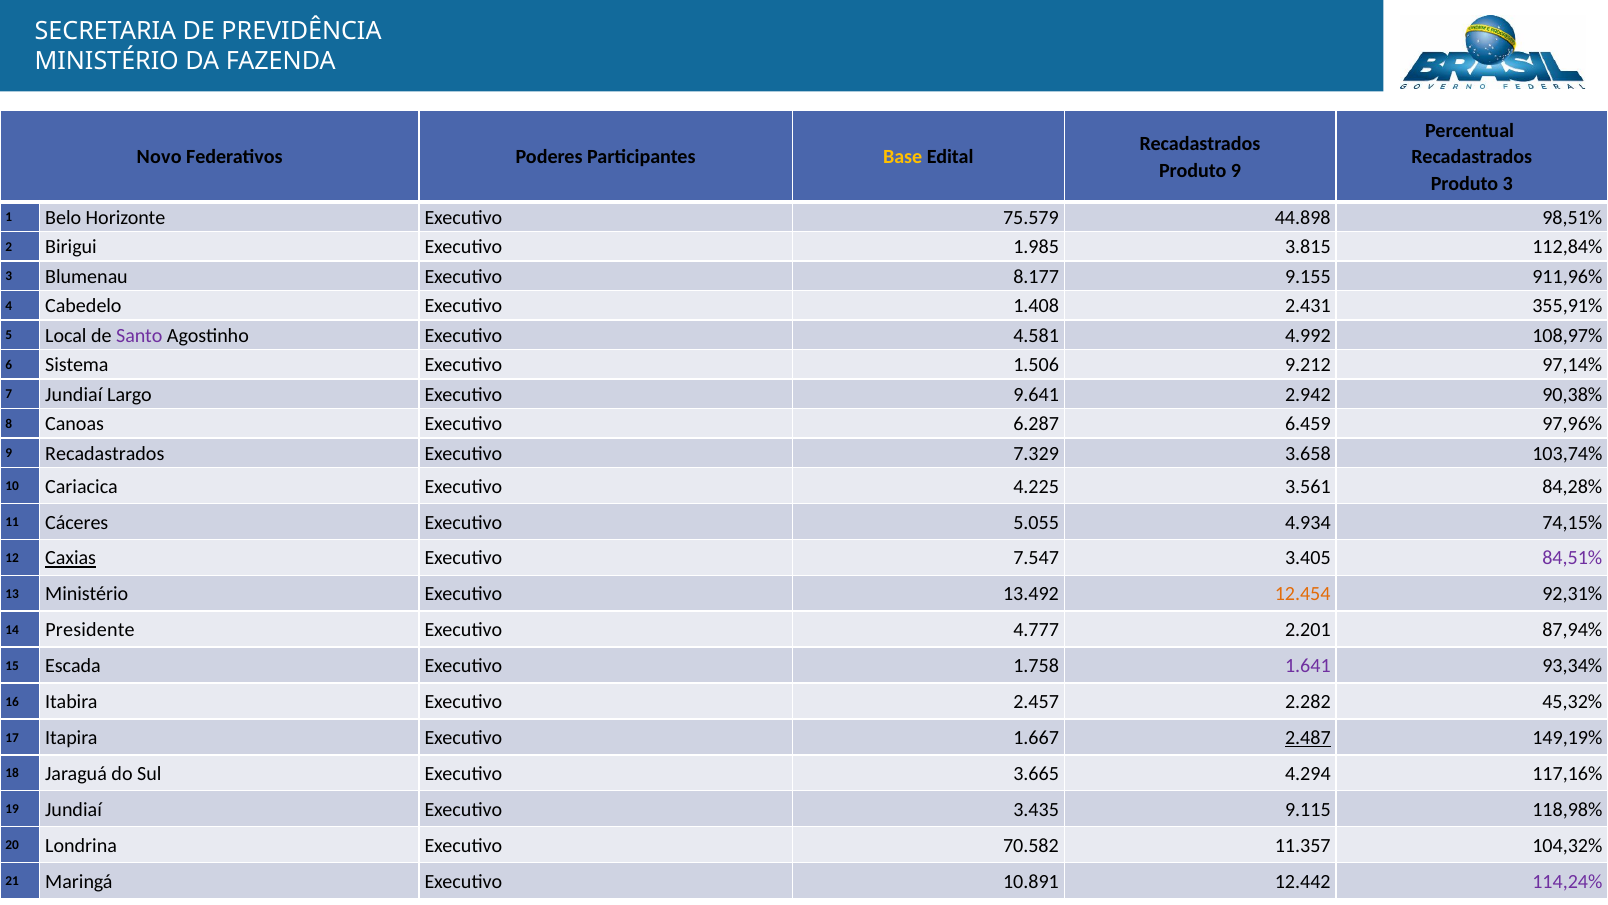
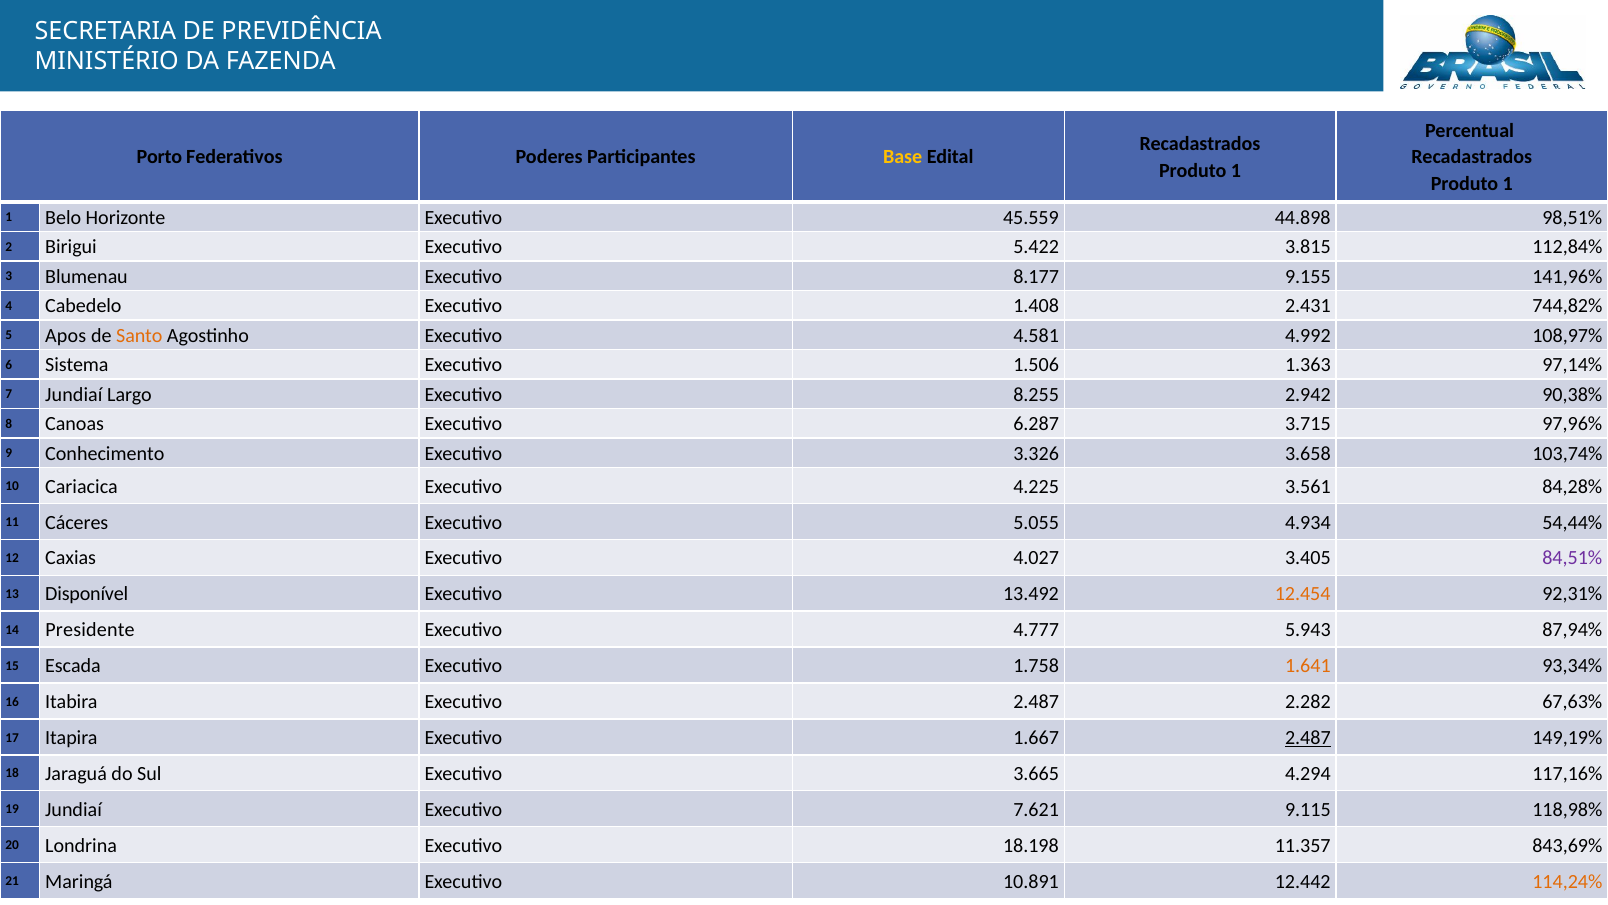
Novo: Novo -> Porto
9 at (1236, 170): 9 -> 1
3 at (1508, 183): 3 -> 1
75.579: 75.579 -> 45.559
1.985: 1.985 -> 5.422
911,96%: 911,96% -> 141,96%
355,91%: 355,91% -> 744,82%
Local: Local -> Apos
Santo colour: purple -> orange
9.212: 9.212 -> 1.363
9.641: 9.641 -> 8.255
6.459: 6.459 -> 3.715
9 Recadastrados: Recadastrados -> Conhecimento
7.329: 7.329 -> 3.326
74,15%: 74,15% -> 54,44%
Caxias underline: present -> none
7.547: 7.547 -> 4.027
13 Ministério: Ministério -> Disponível
2.201: 2.201 -> 5.943
1.641 colour: purple -> orange
Executivo 2.457: 2.457 -> 2.487
45,32%: 45,32% -> 67,63%
3.435: 3.435 -> 7.621
70.582: 70.582 -> 18.198
104,32%: 104,32% -> 843,69%
114,24% colour: purple -> orange
